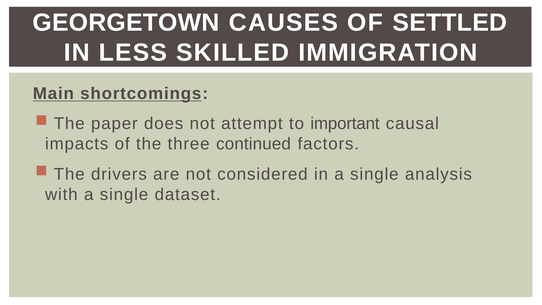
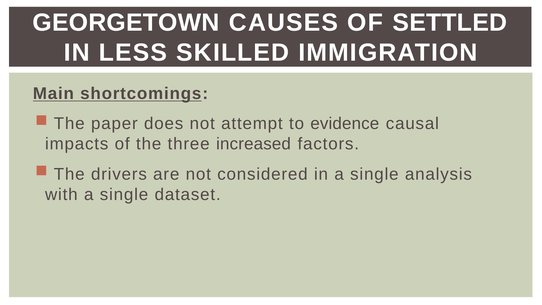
important: important -> evidence
continued: continued -> increased
